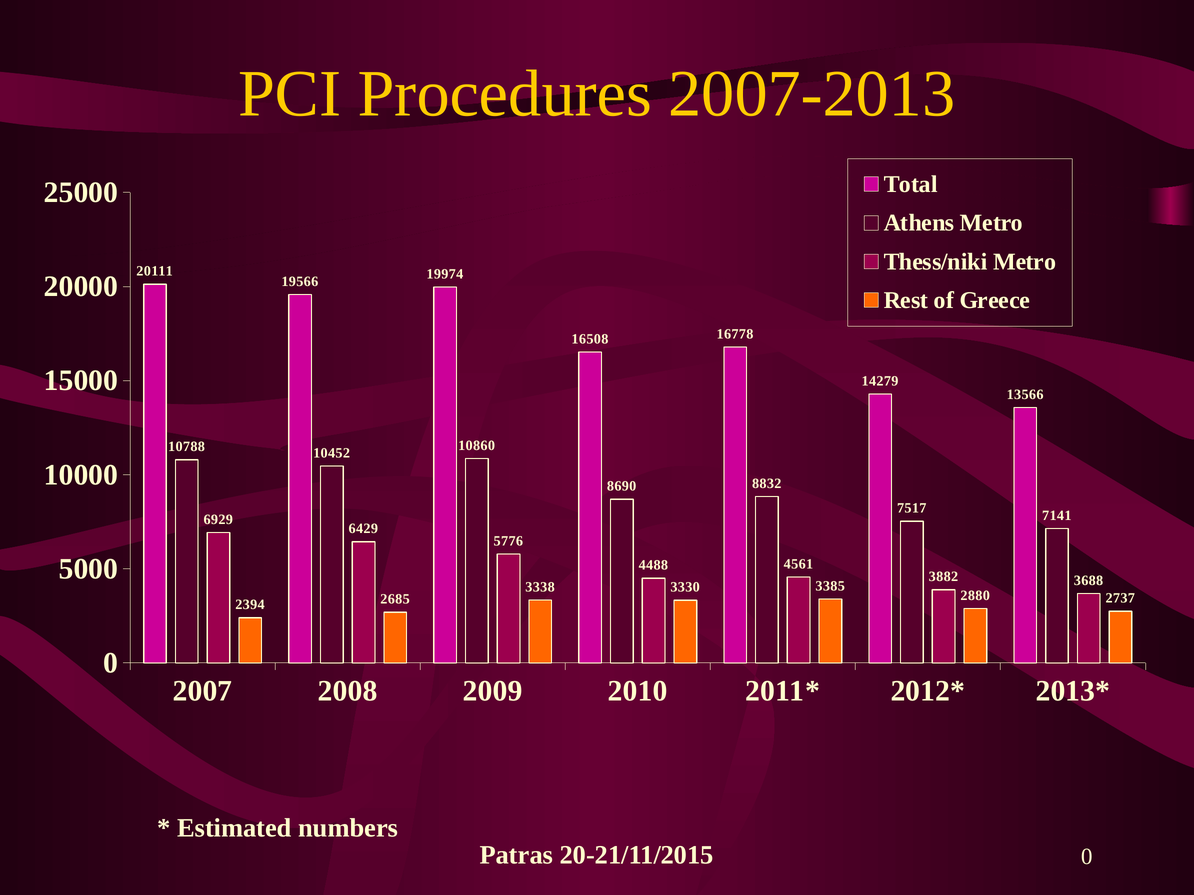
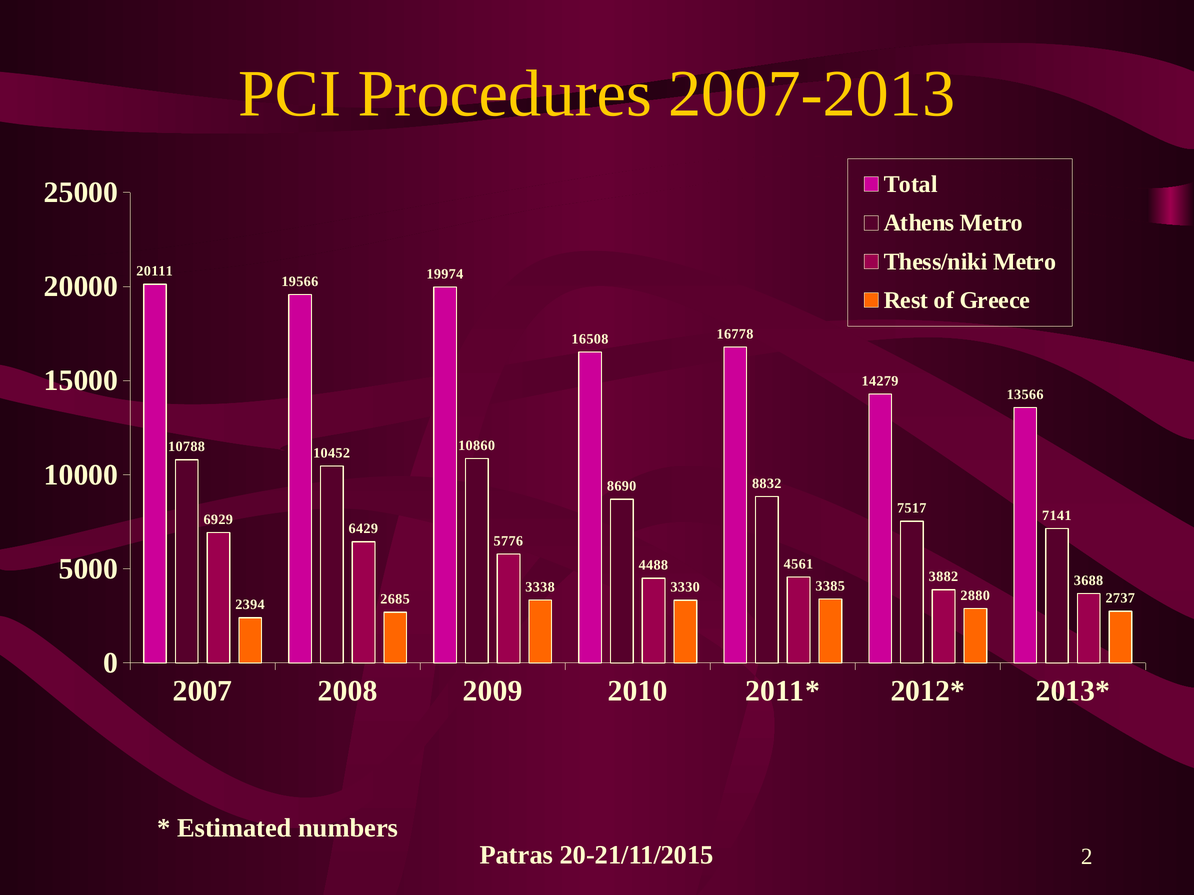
20-21/11/2015 0: 0 -> 2
